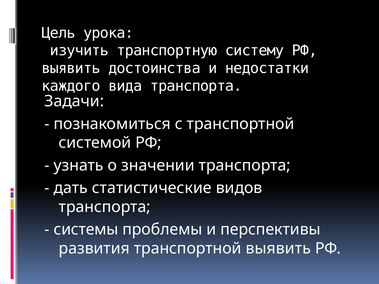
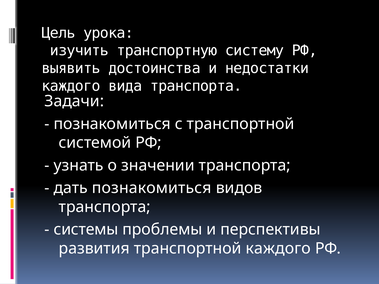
дать статистические: статистические -> познакомиться
транспортной выявить: выявить -> каждого
